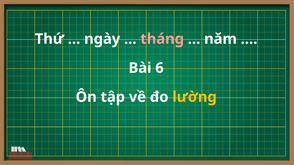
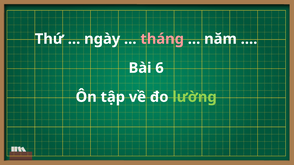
lường colour: yellow -> light green
